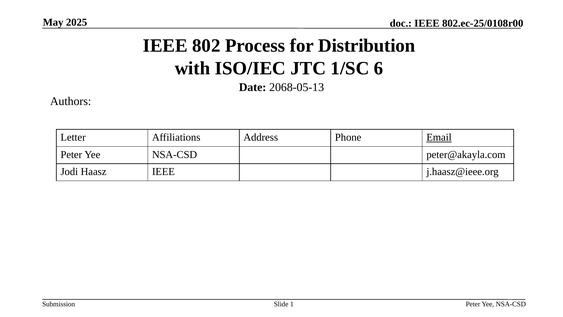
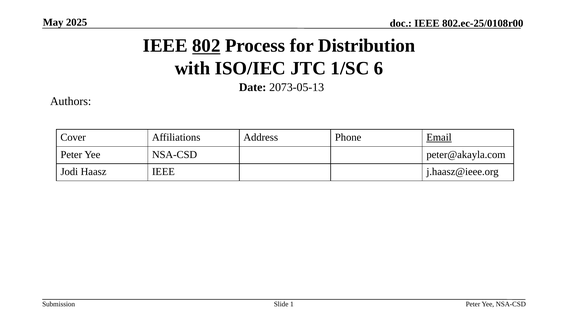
802 underline: none -> present
2068-05-13: 2068-05-13 -> 2073-05-13
Letter: Letter -> Cover
